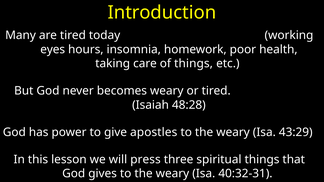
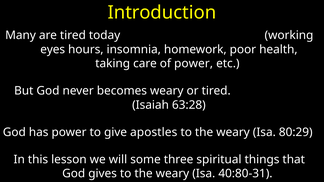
of things: things -> power
48:28: 48:28 -> 63:28
43:29: 43:29 -> 80:29
press: press -> some
40:32-31: 40:32-31 -> 40:80-31
